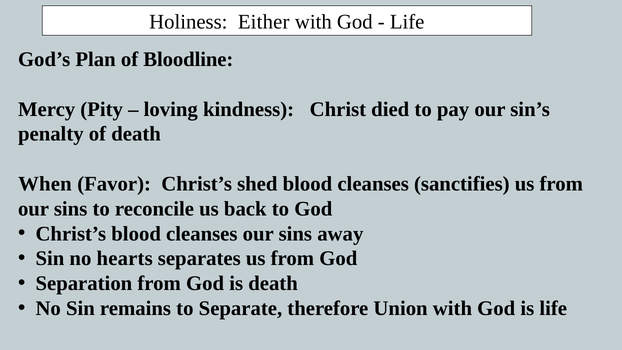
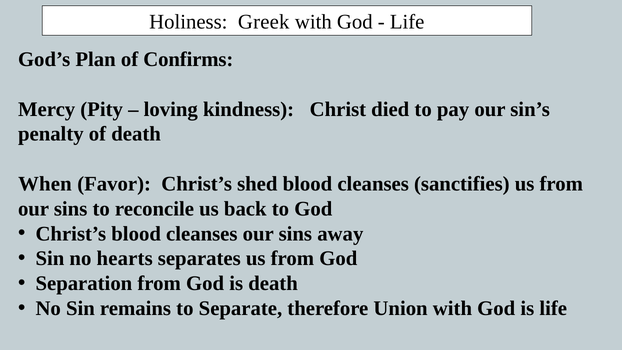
Either: Either -> Greek
Bloodline: Bloodline -> Confirms
